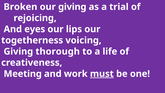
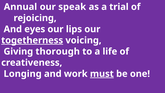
Broken: Broken -> Annual
our giving: giving -> speak
togetherness underline: none -> present
Meeting: Meeting -> Longing
